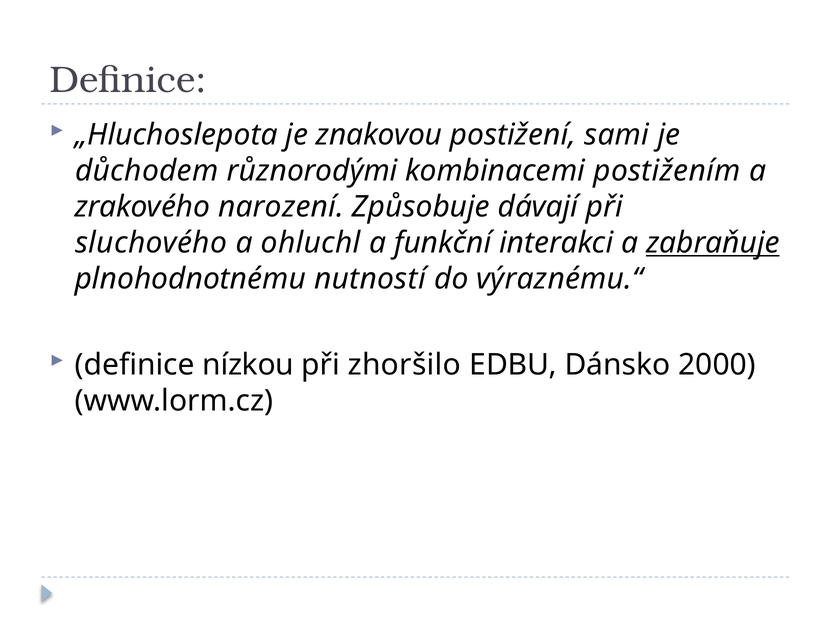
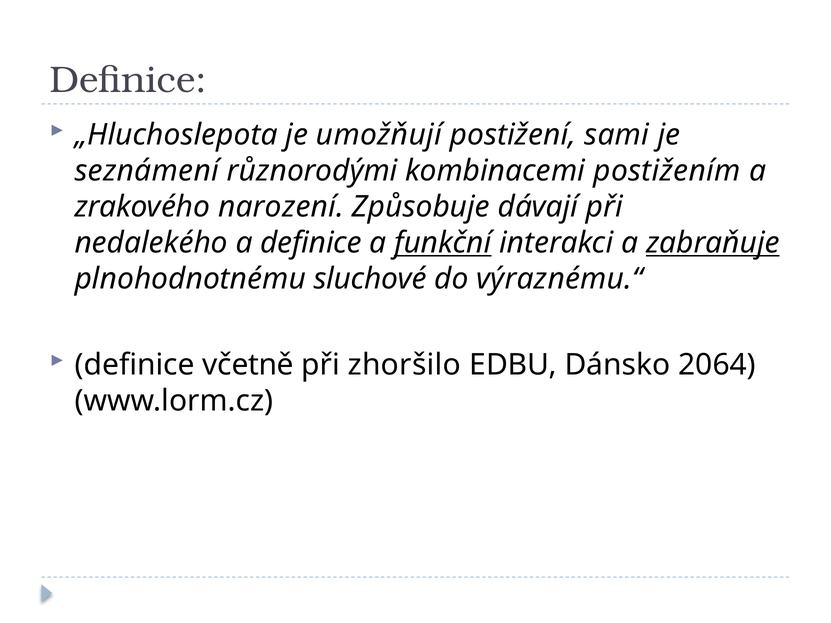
znakovou: znakovou -> umožňují
důchodem: důchodem -> seznámení
sluchového: sluchového -> nedalekého
a ohluchl: ohluchl -> definice
funkční underline: none -> present
nutností: nutností -> sluchové
nízkou: nízkou -> včetně
2000: 2000 -> 2064
